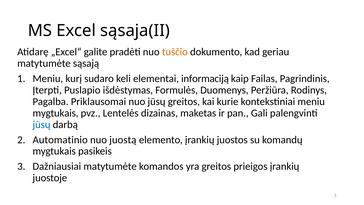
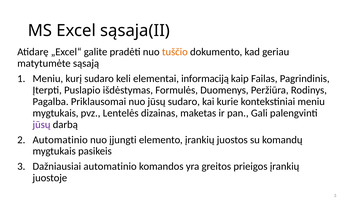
jūsų greitos: greitos -> sudaro
jūsų at (42, 124) colour: blue -> purple
juostą: juostą -> įjungti
Dažniausiai matytumėte: matytumėte -> automatinio
